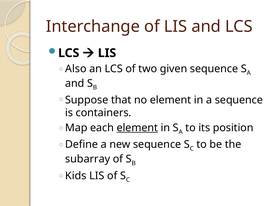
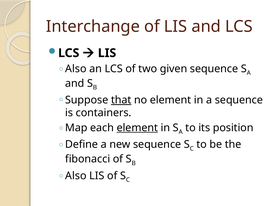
that underline: none -> present
subarray: subarray -> fibonacci
Kids at (76, 176): Kids -> Also
